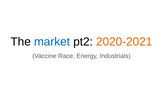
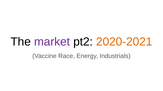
market colour: blue -> purple
